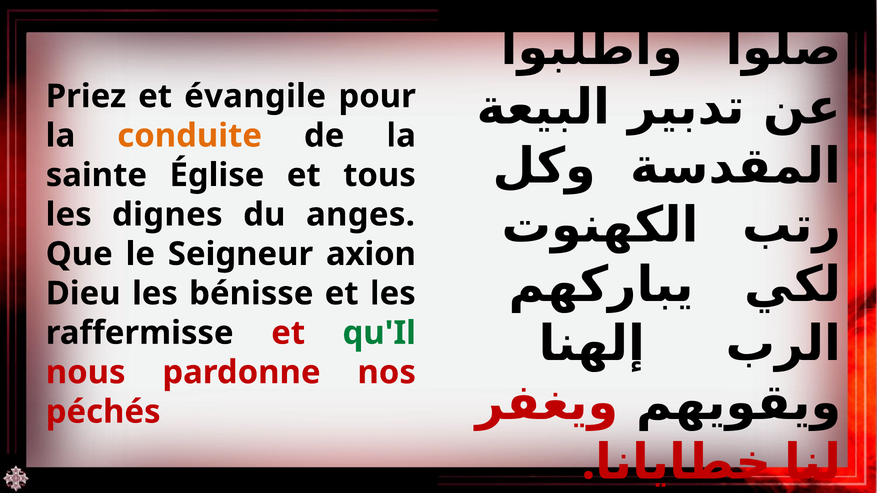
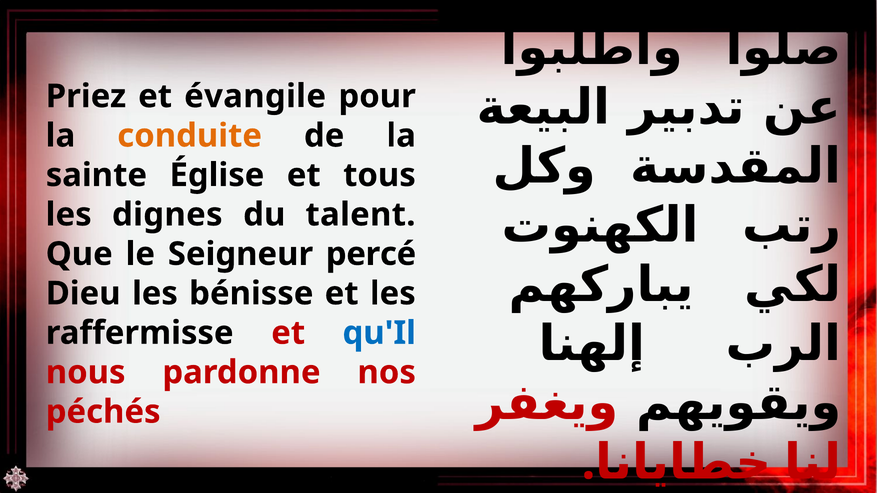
anges: anges -> talent
axion: axion -> percé
qu'Il colour: green -> blue
